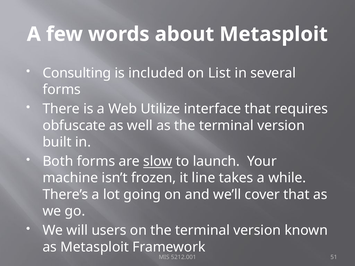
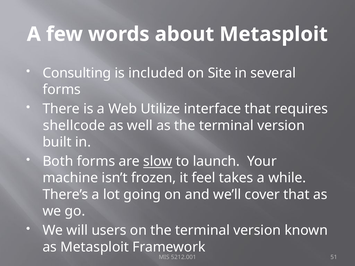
List: List -> Site
obfuscate: obfuscate -> shellcode
line: line -> feel
